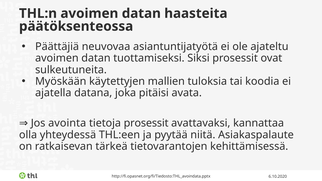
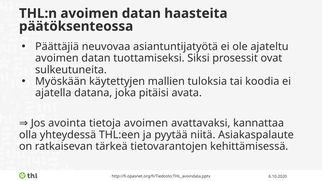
tietoja prosessit: prosessit -> avoimen
